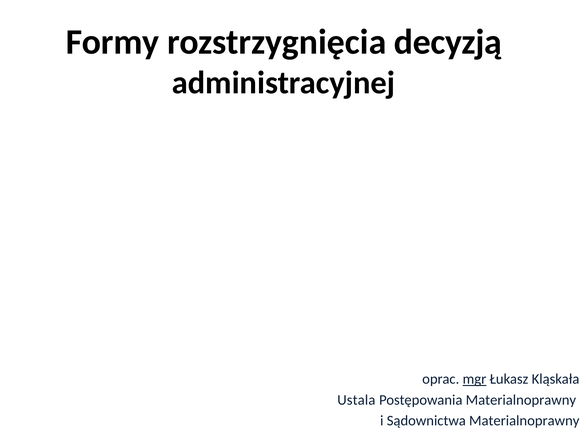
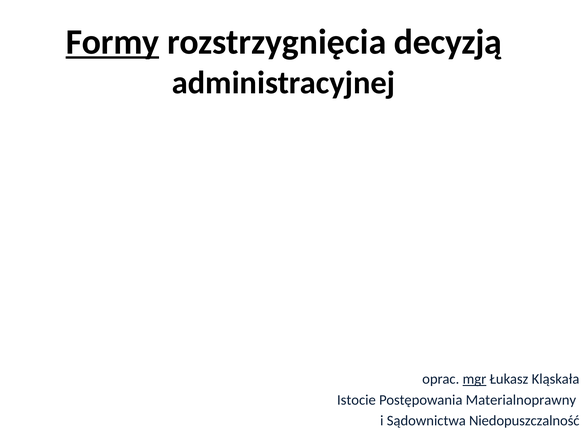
Formy underline: none -> present
Ustala: Ustala -> Istocie
Sądownictwa Materialnoprawny: Materialnoprawny -> Niedopuszczalność
